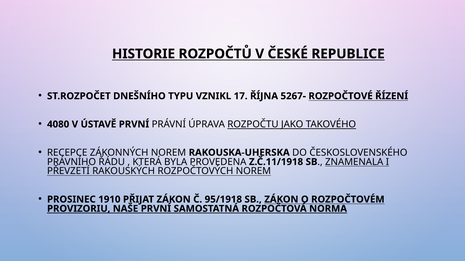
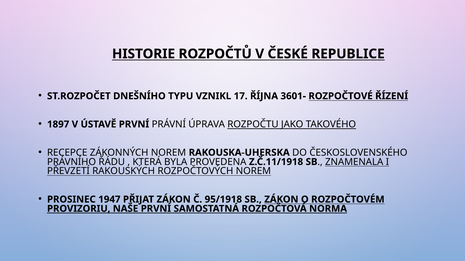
5267-: 5267- -> 3601-
4080: 4080 -> 1897
1910: 1910 -> 1947
